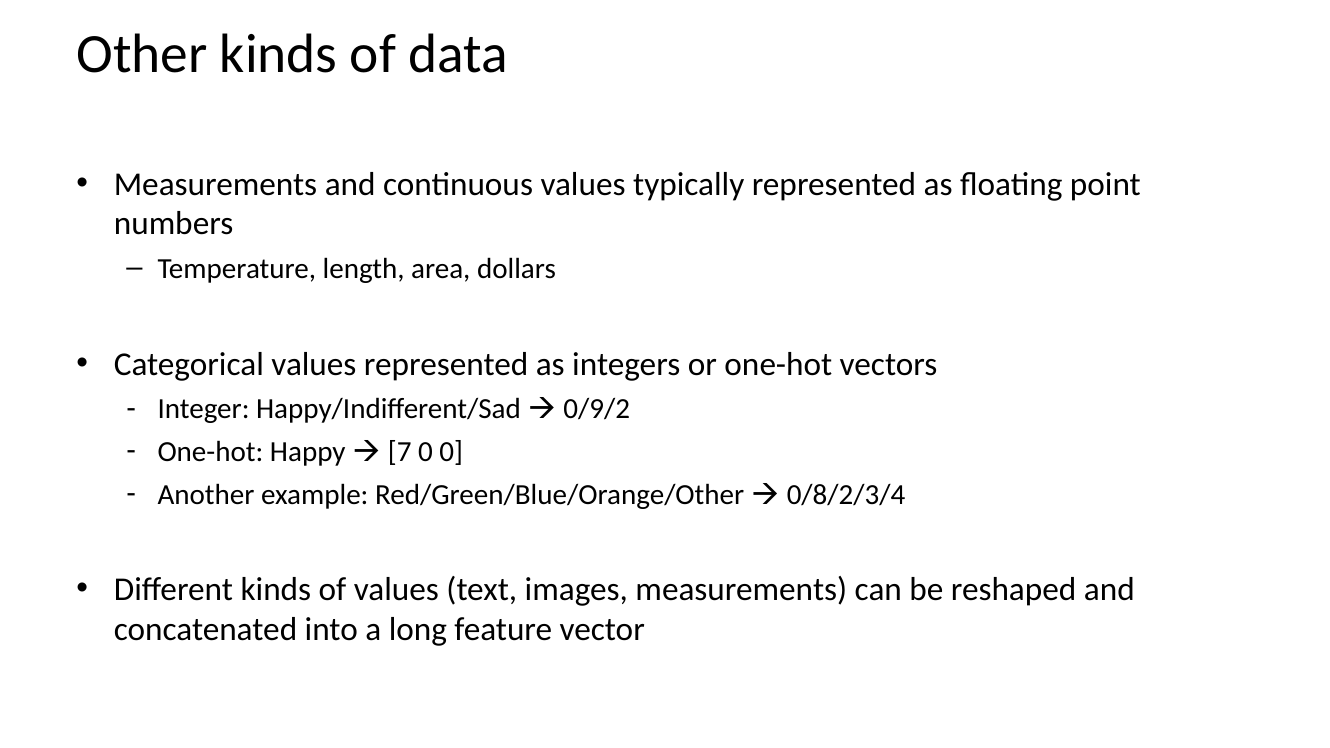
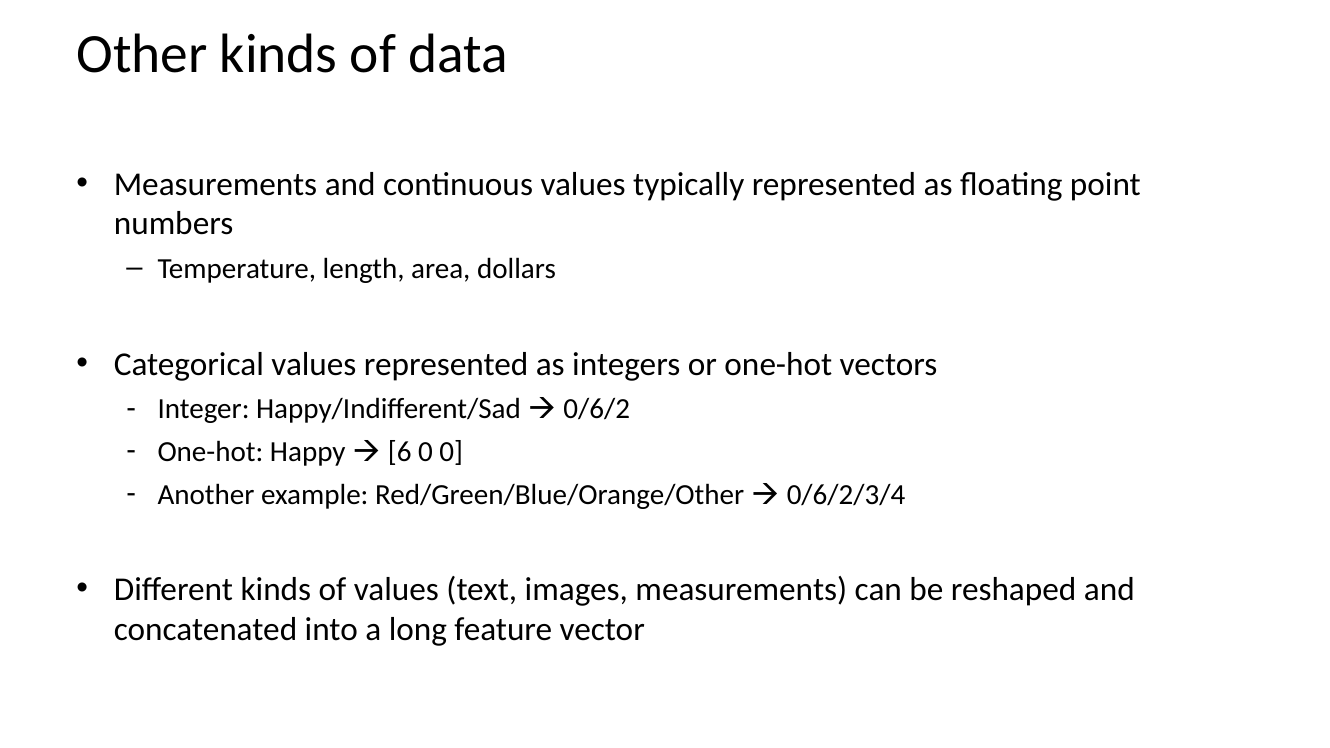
0/9/2: 0/9/2 -> 0/6/2
7: 7 -> 6
0/8/2/3/4: 0/8/2/3/4 -> 0/6/2/3/4
